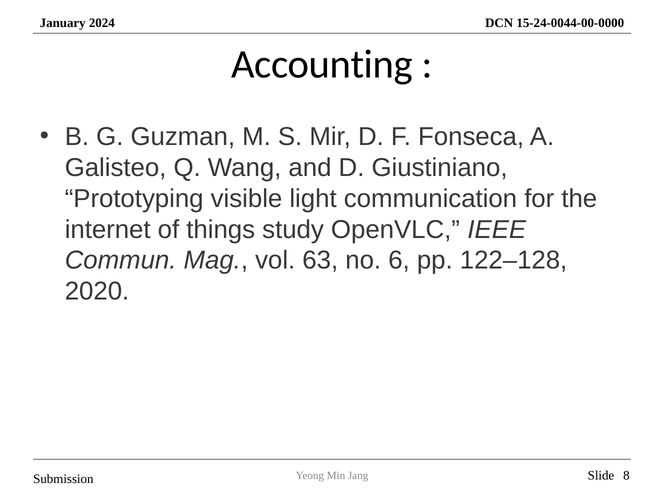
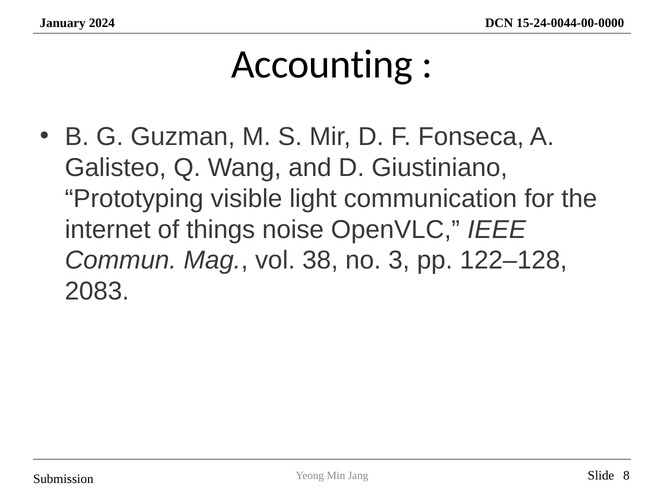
study: study -> noise
63: 63 -> 38
6: 6 -> 3
2020: 2020 -> 2083
